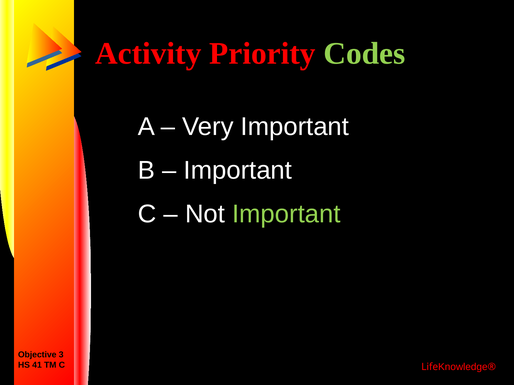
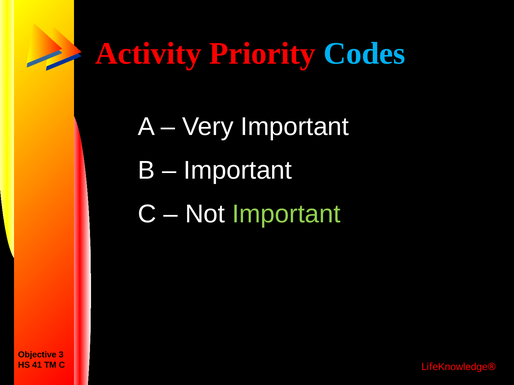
Codes colour: light green -> light blue
